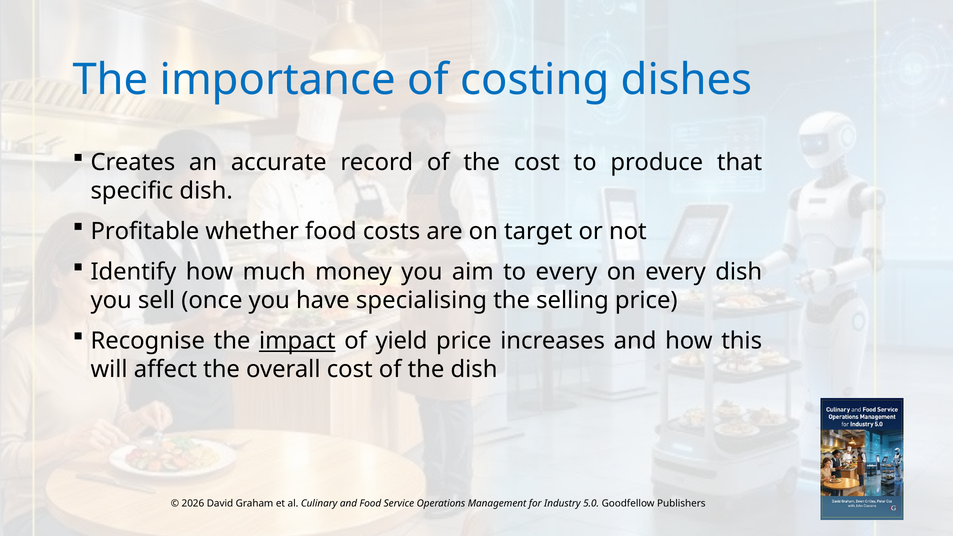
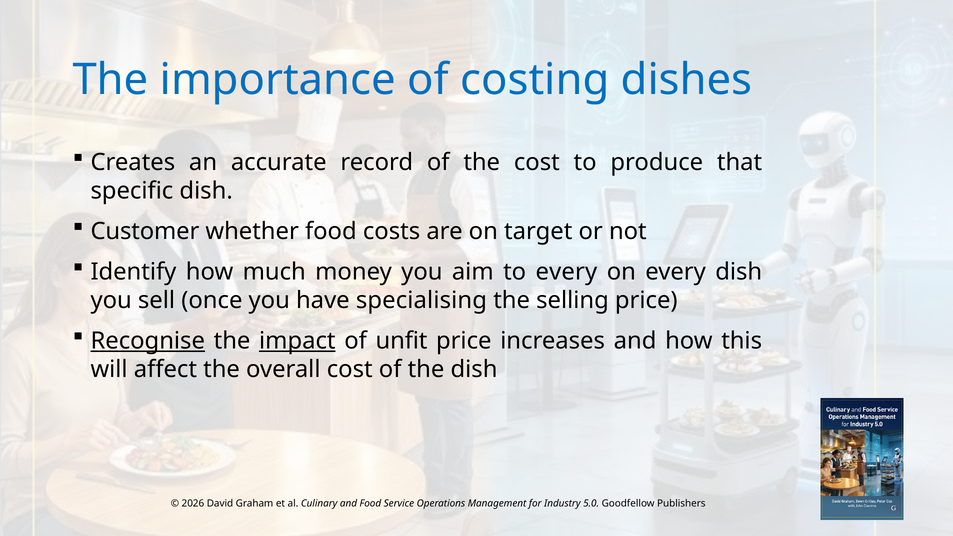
Profitable: Profitable -> Customer
Recognise underline: none -> present
yield: yield -> unfit
